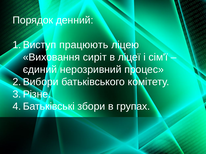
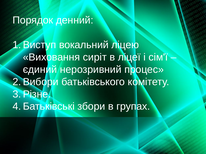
працюють: працюють -> вокальний
